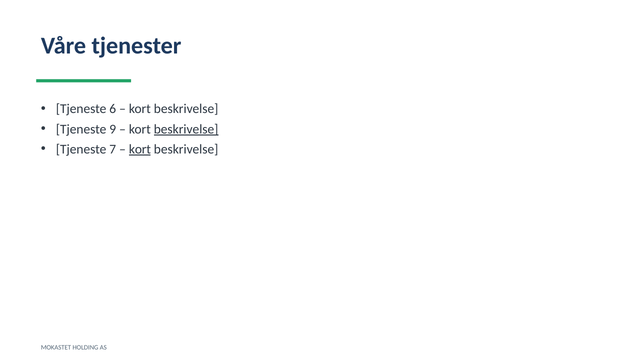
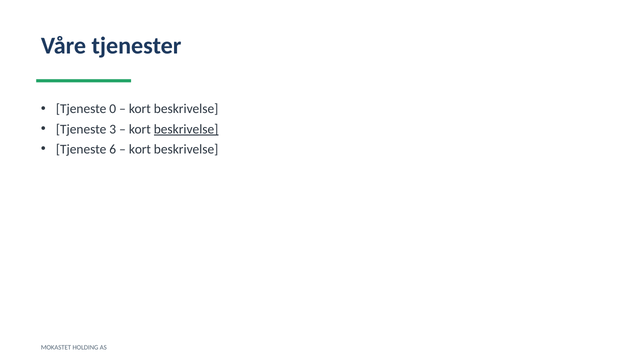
6: 6 -> 0
9: 9 -> 3
7: 7 -> 6
kort at (140, 149) underline: present -> none
